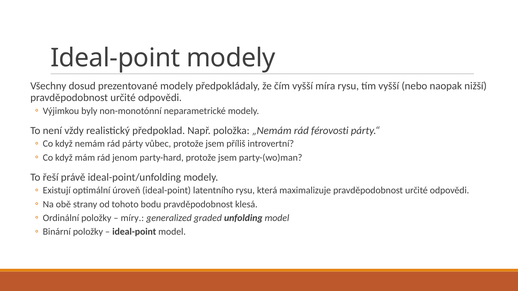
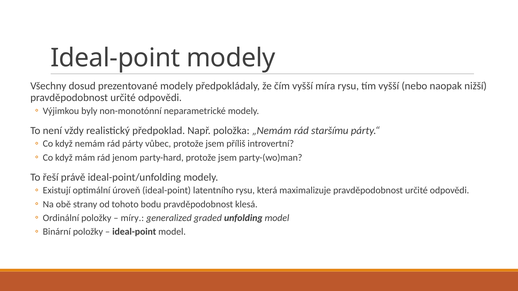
férovosti: férovosti -> staršímu
